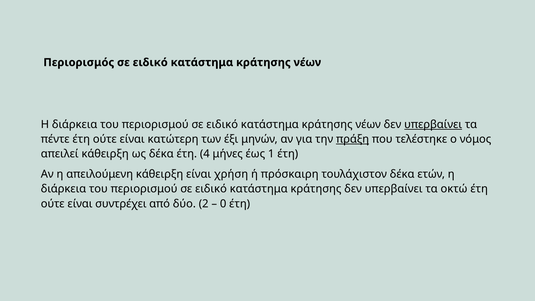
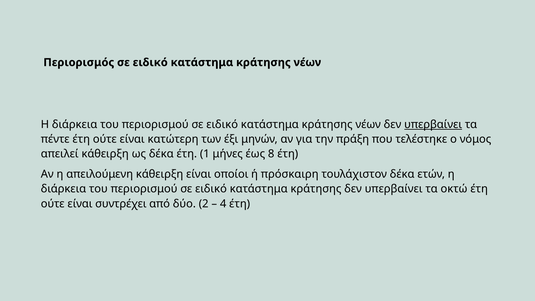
πράξη underline: present -> none
4: 4 -> 1
1: 1 -> 8
χρήση: χρήση -> οποίοι
0: 0 -> 4
